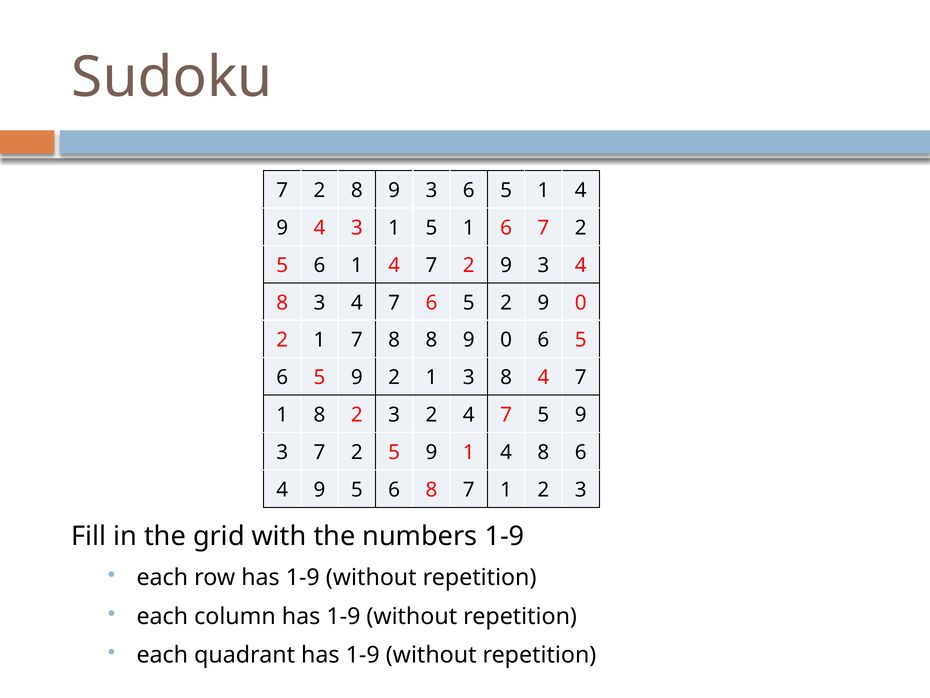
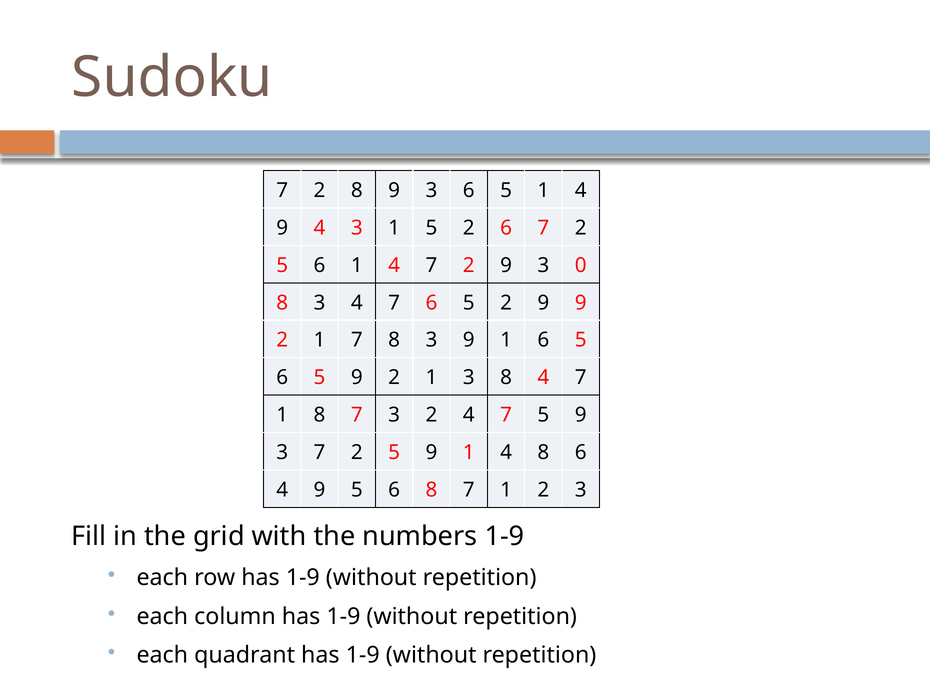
1 5 1: 1 -> 2
9 3 4: 4 -> 0
2 9 0: 0 -> 9
7 8 8: 8 -> 3
0 at (506, 340): 0 -> 1
1 8 2: 2 -> 7
